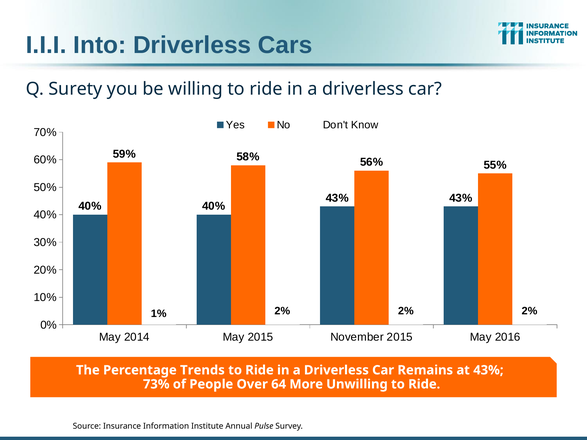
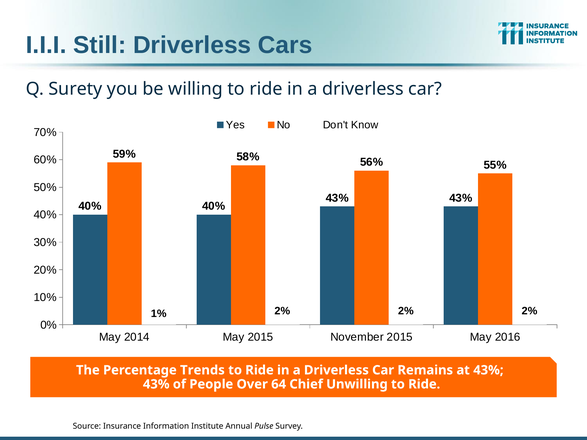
Into: Into -> Still
73% at (156, 384): 73% -> 43%
More: More -> Chief
